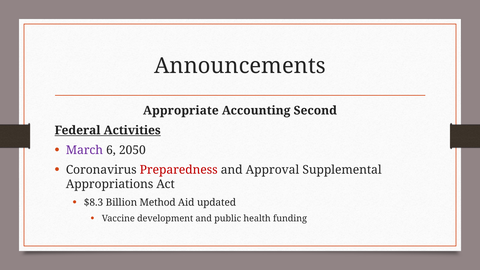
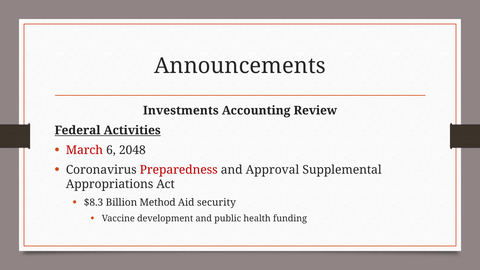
Appropriate: Appropriate -> Investments
Second: Second -> Review
March colour: purple -> red
2050: 2050 -> 2048
updated: updated -> security
